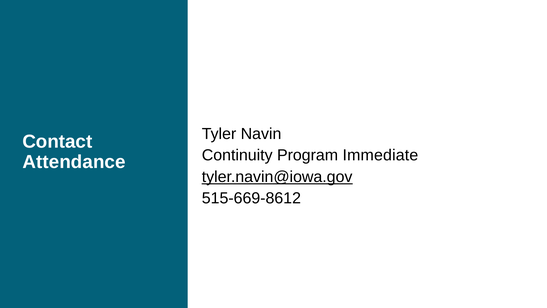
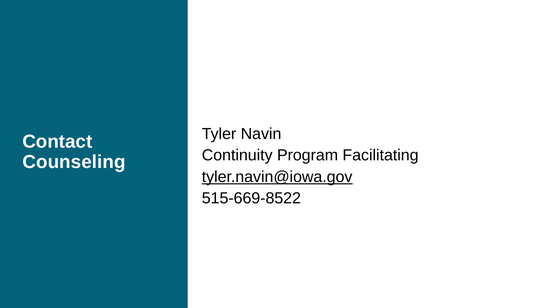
Immediate: Immediate -> Facilitating
Attendance: Attendance -> Counseling
515-669-8612: 515-669-8612 -> 515-669-8522
